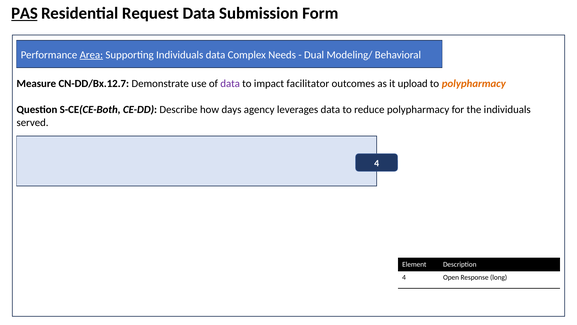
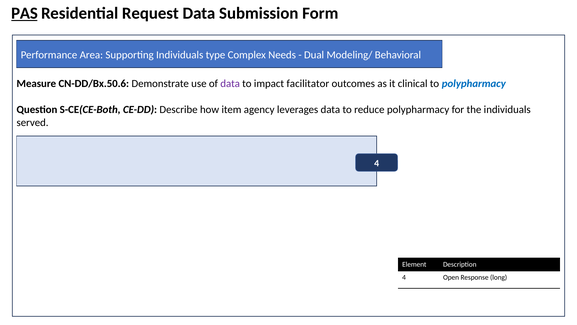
Area underline: present -> none
Individuals data: data -> type
CN-DD/Bx.12.7: CN-DD/Bx.12.7 -> CN-DD/Bx.50.6
upload: upload -> clinical
polypharmacy at (474, 83) colour: orange -> blue
days: days -> item
